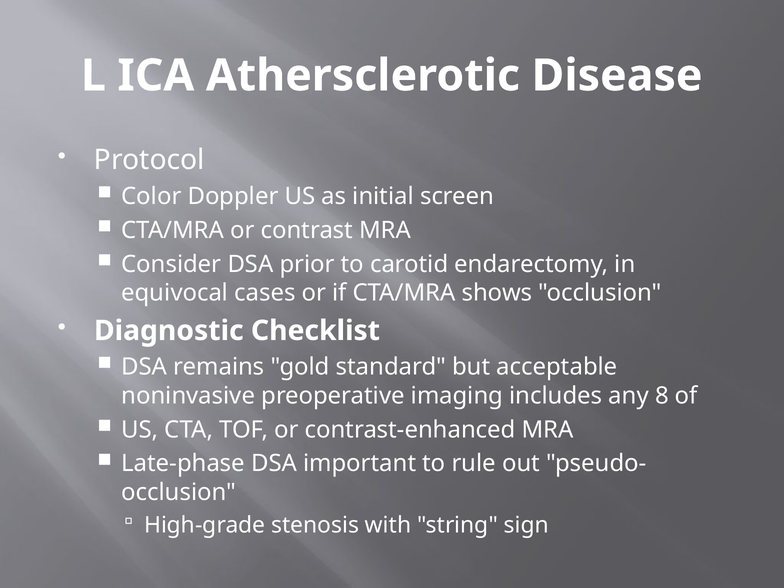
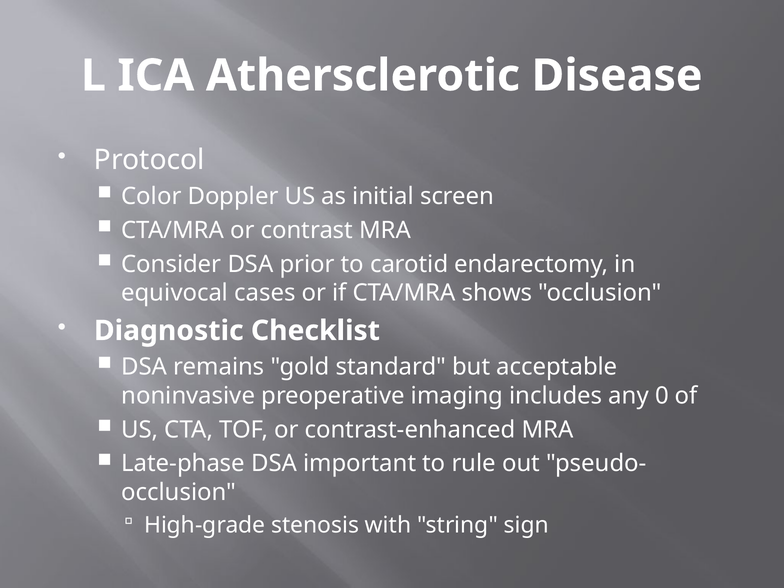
8: 8 -> 0
